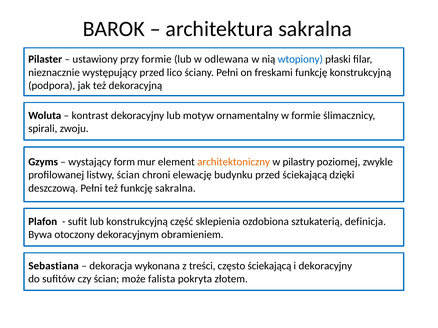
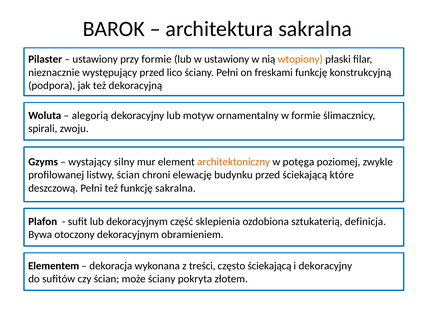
w odlewana: odlewana -> ustawiony
wtopiony colour: blue -> orange
kontrast: kontrast -> alegorią
form: form -> silny
pilastry: pilastry -> potęga
dzięki: dzięki -> które
lub konstrukcyjną: konstrukcyjną -> dekoracyjnym
Sebastiana: Sebastiana -> Elementem
może falista: falista -> ściany
